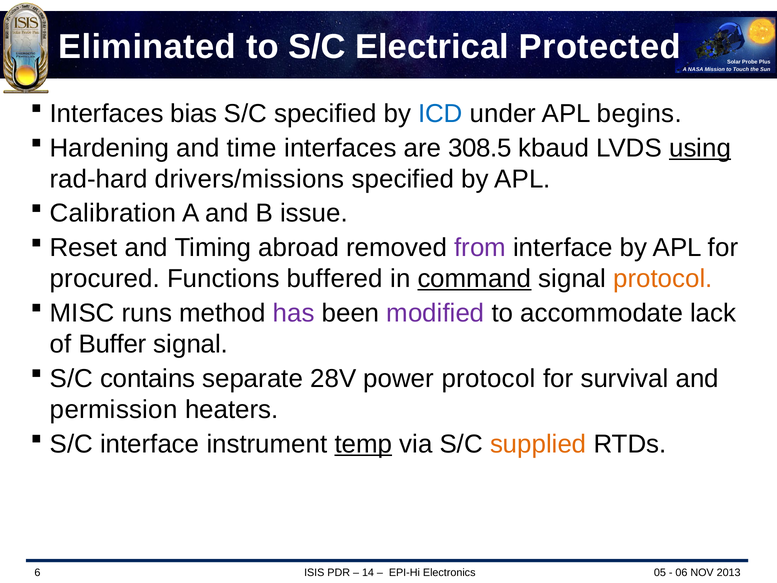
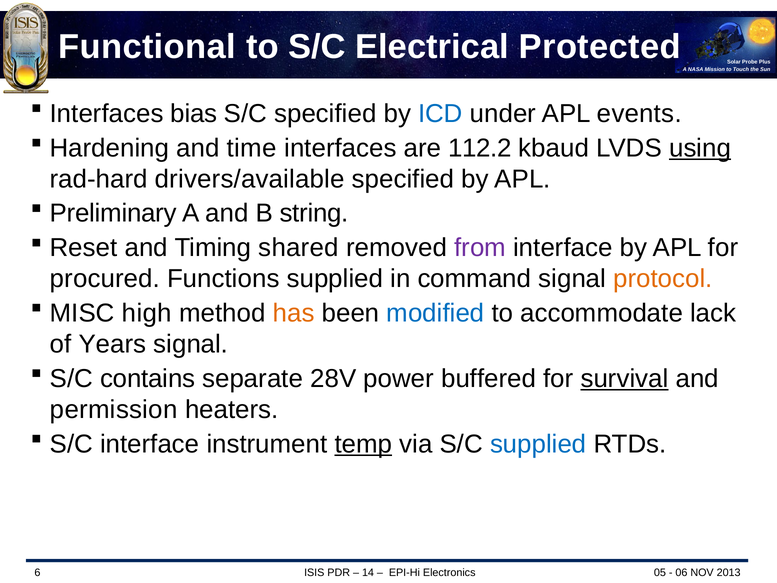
Eliminated: Eliminated -> Functional
begins: begins -> events
308.5: 308.5 -> 112.2
drivers/missions: drivers/missions -> drivers/available
Calibration: Calibration -> Preliminary
issue: issue -> string
abroad: abroad -> shared
Functions buffered: buffered -> supplied
command underline: present -> none
runs: runs -> high
has colour: purple -> orange
modified colour: purple -> blue
Buffer: Buffer -> Years
power protocol: protocol -> buffered
survival underline: none -> present
supplied at (538, 444) colour: orange -> blue
